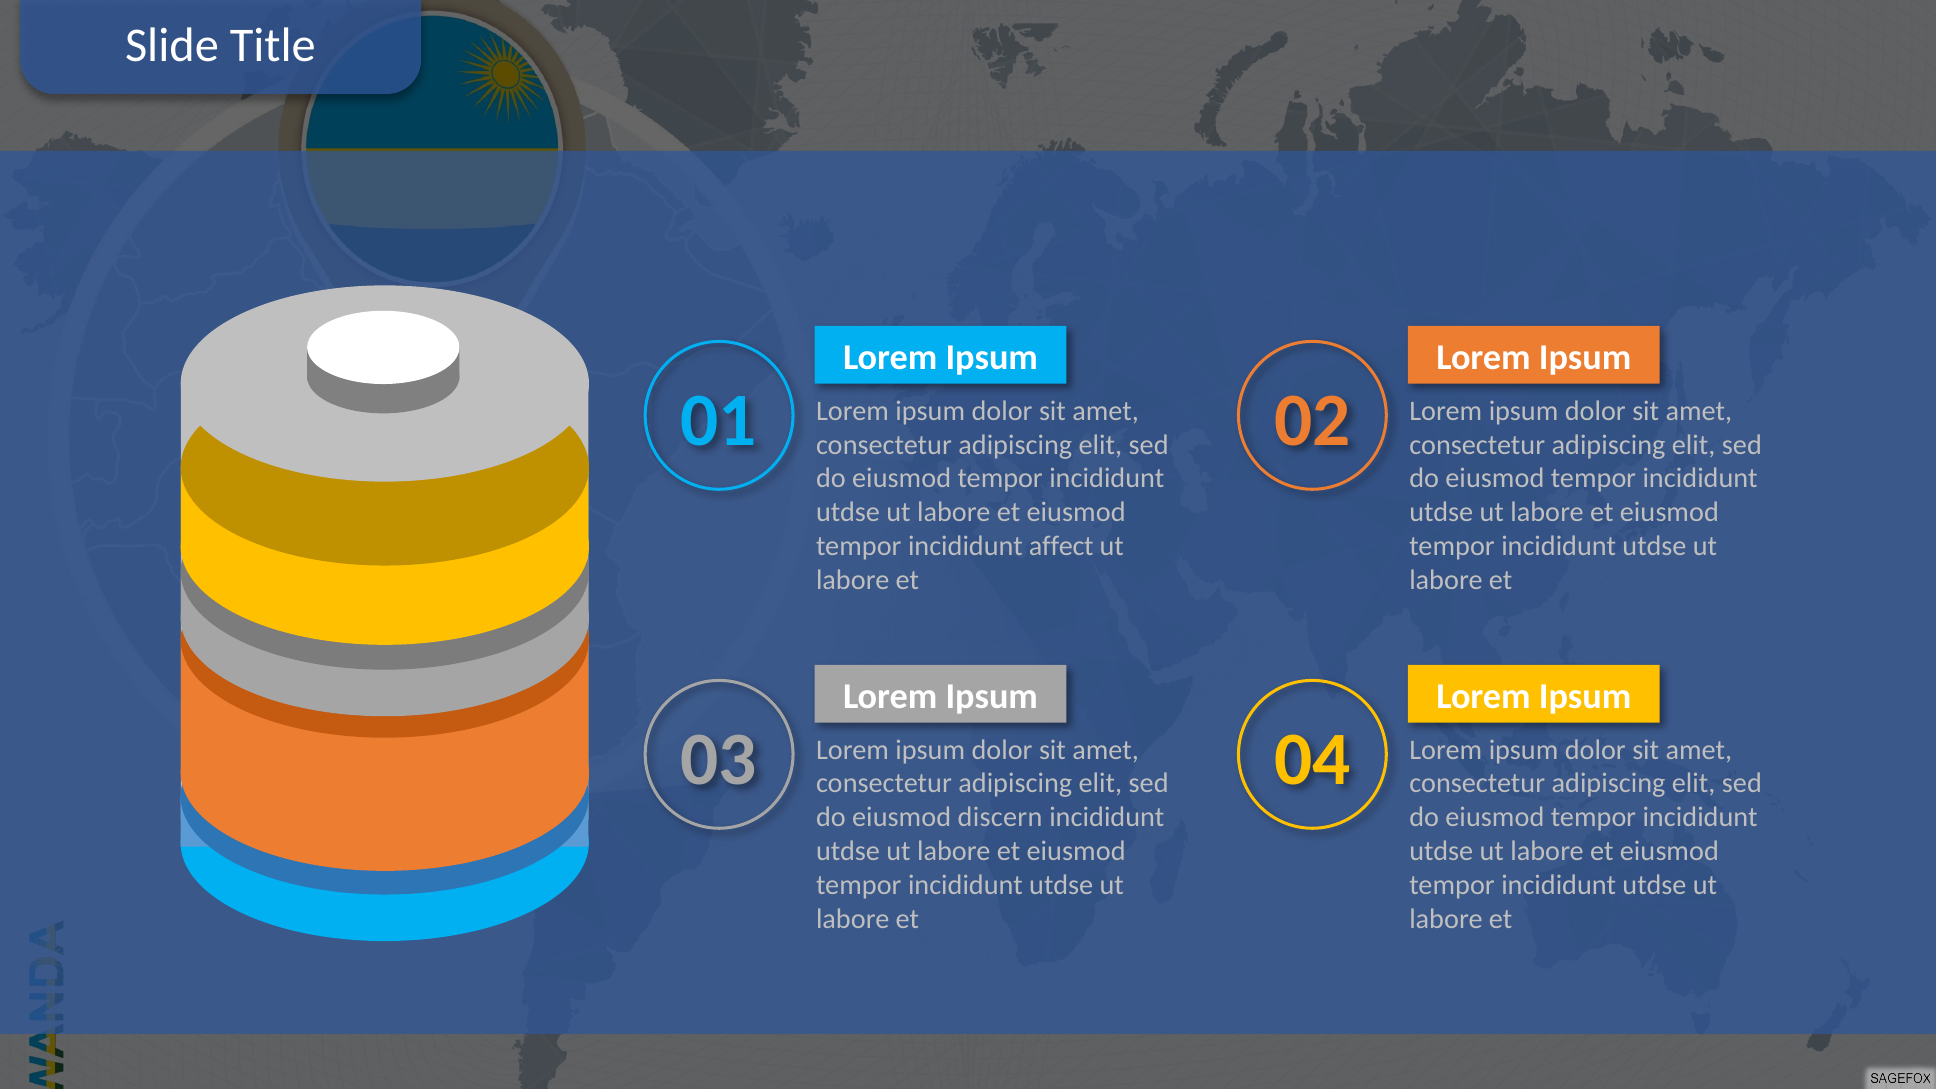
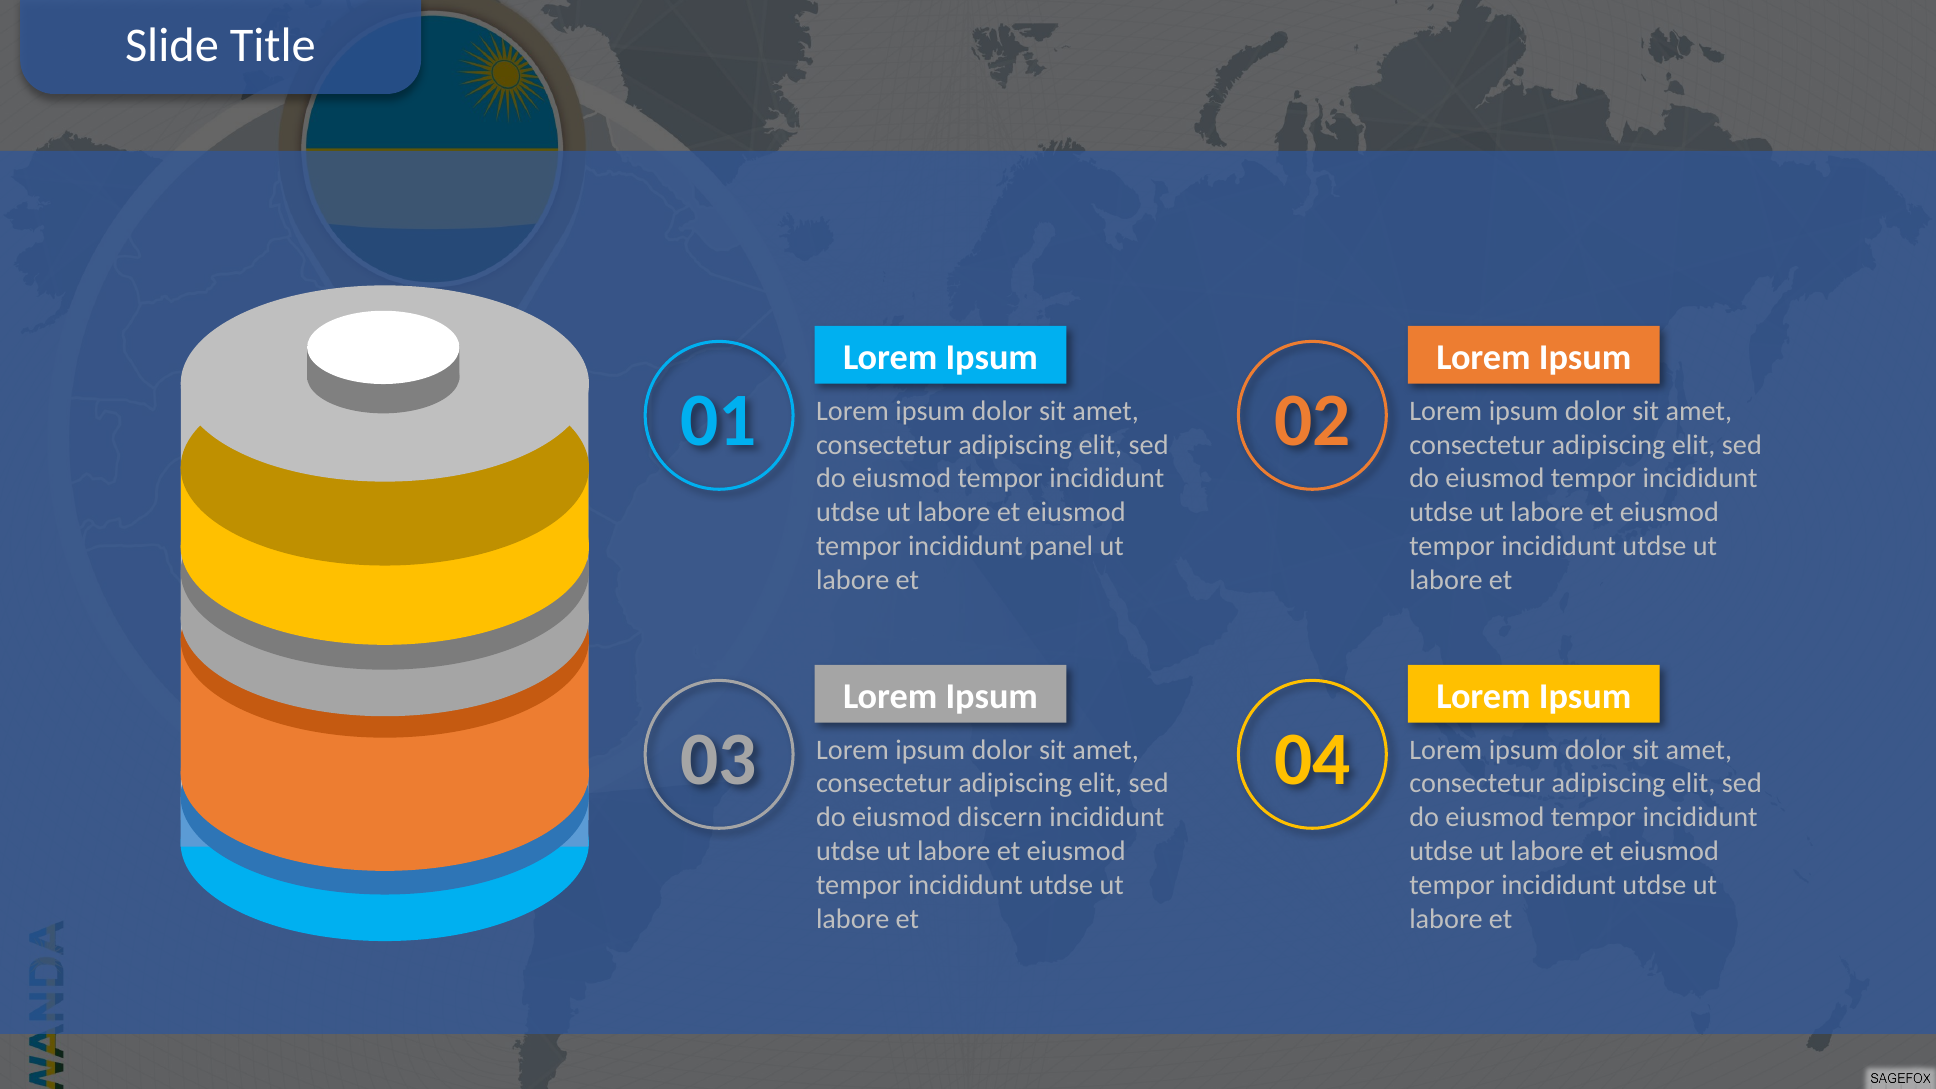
affect: affect -> panel
